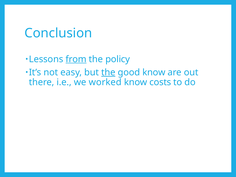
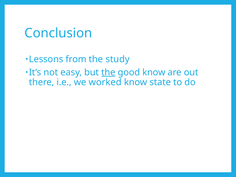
from underline: present -> none
policy: policy -> study
costs: costs -> state
